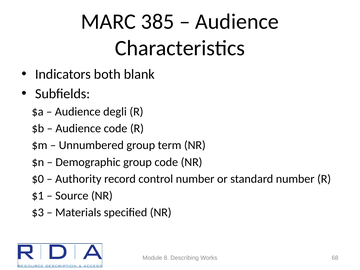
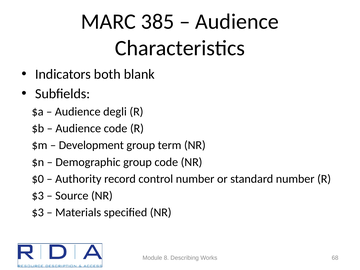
Unnumbered: Unnumbered -> Development
$1 at (38, 196): $1 -> $3
